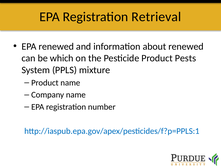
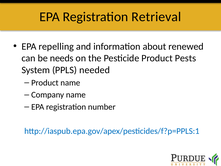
EPA renewed: renewed -> repelling
which: which -> needs
mixture: mixture -> needed
